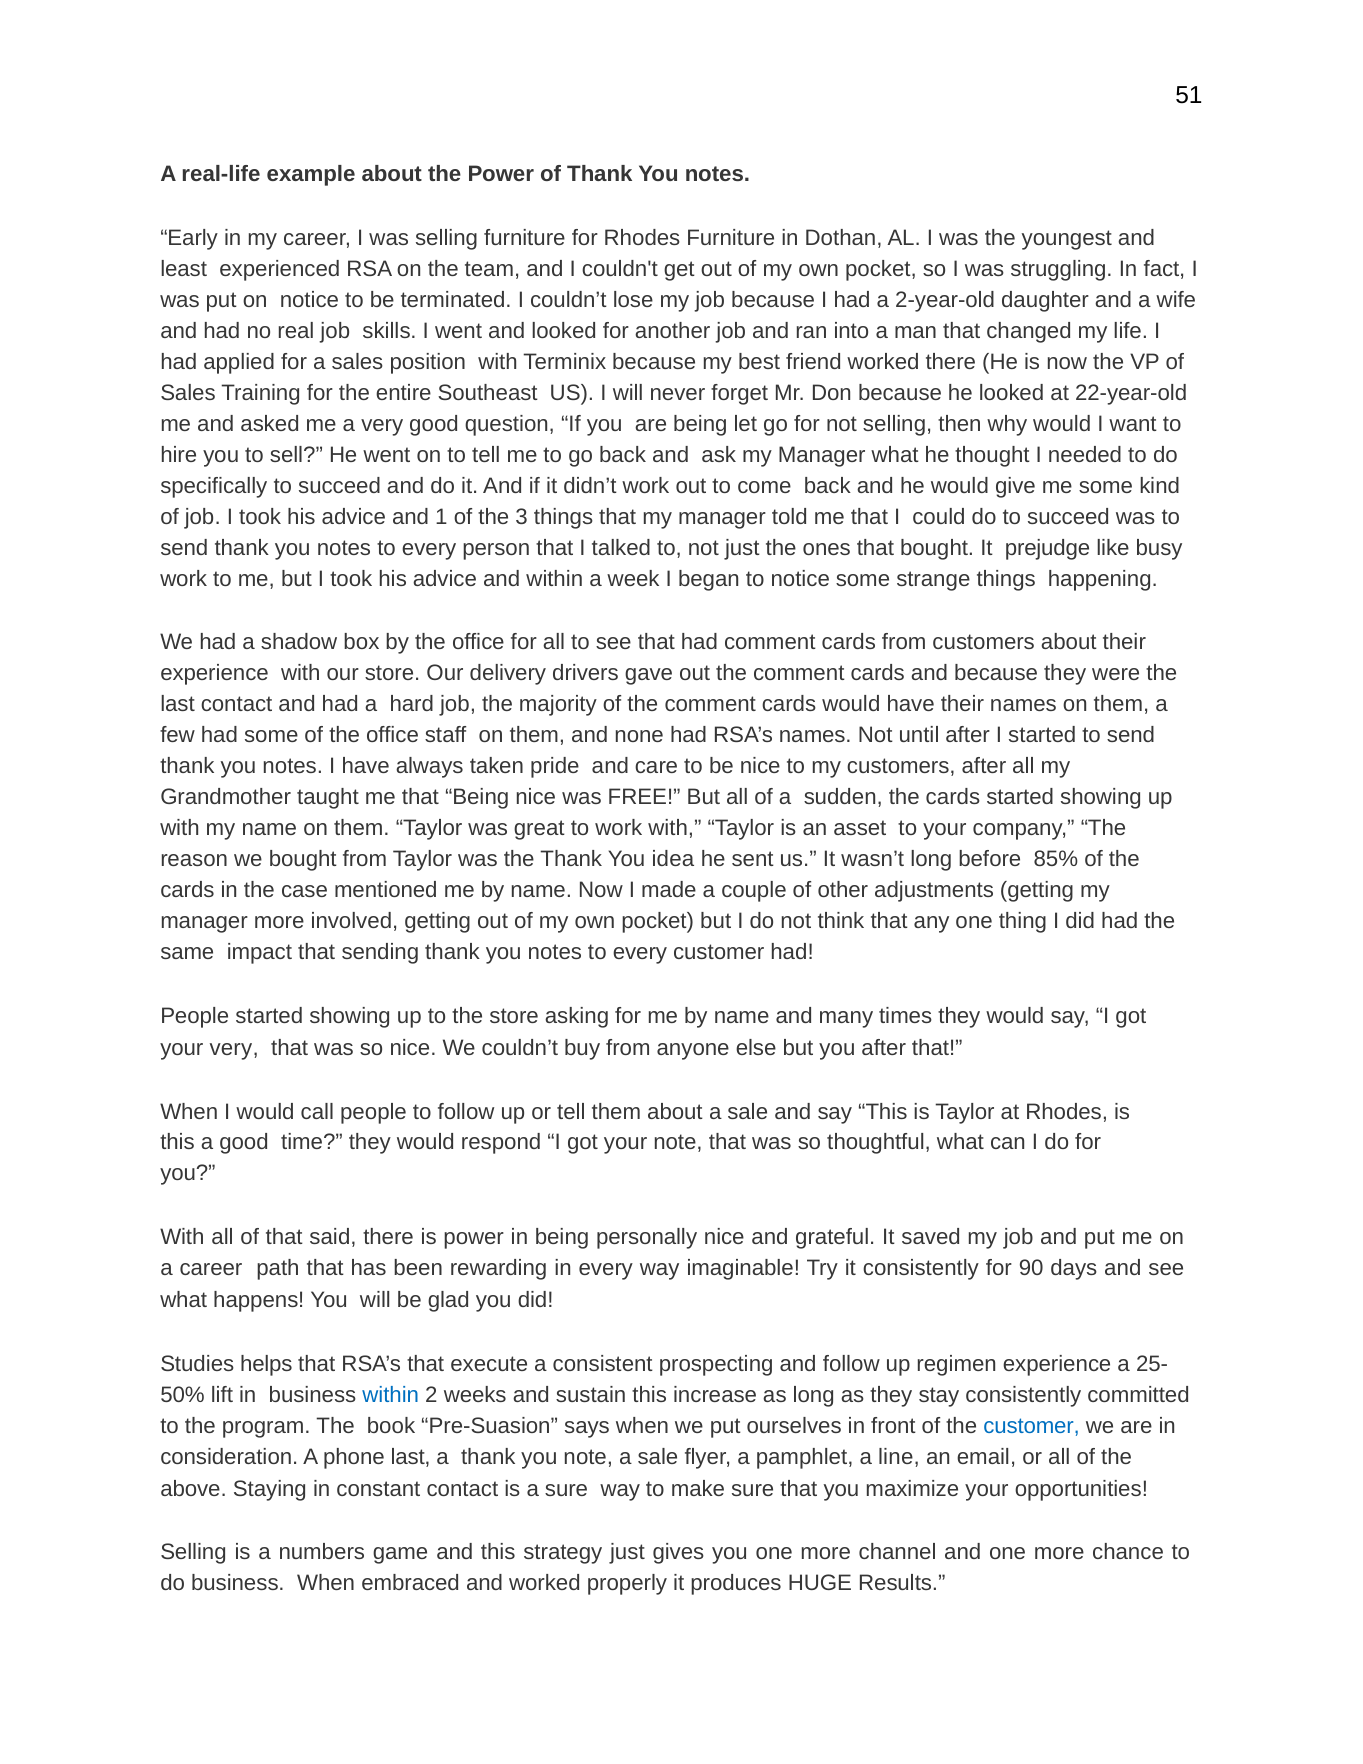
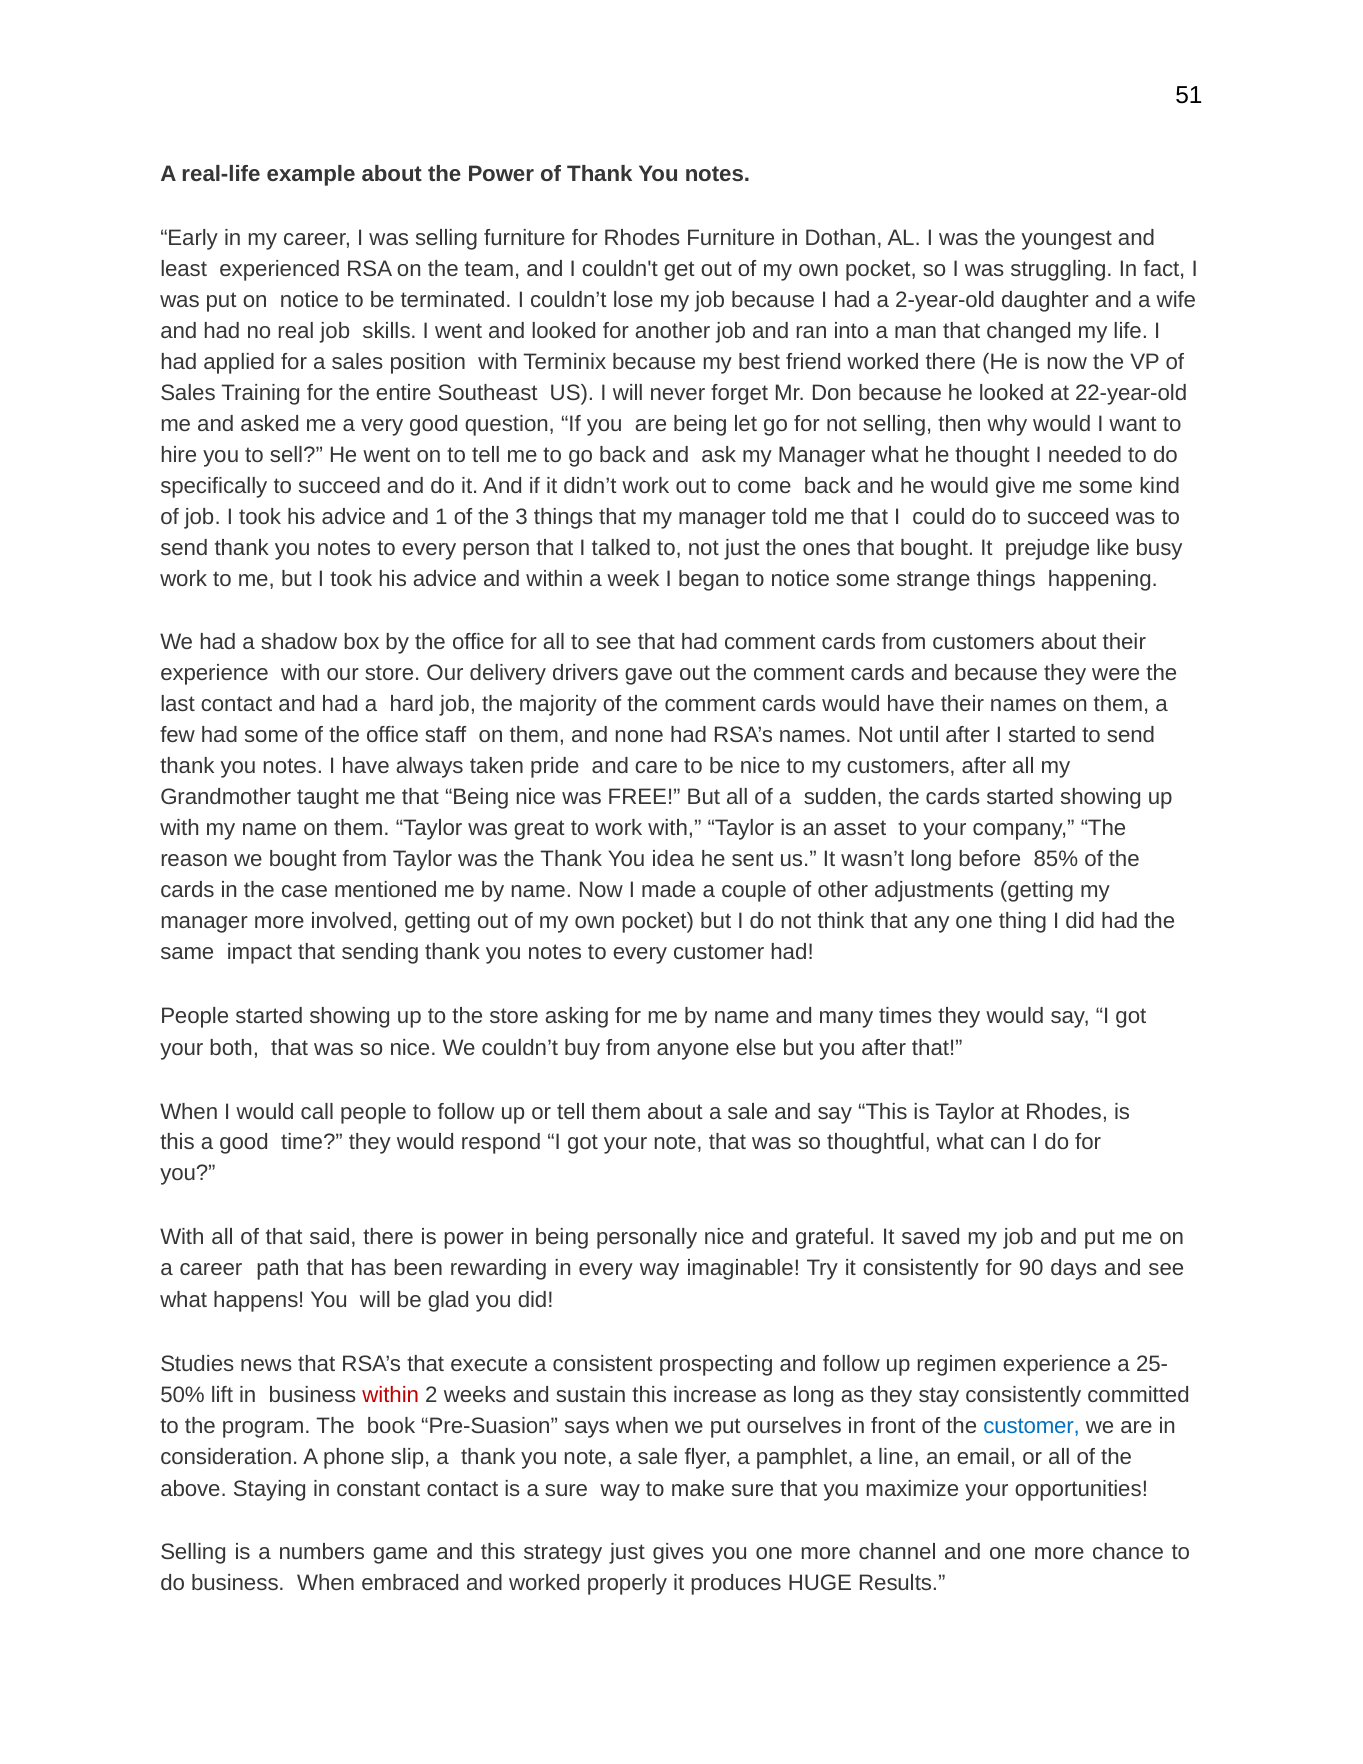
your very: very -> both
helps: helps -> news
within at (391, 1395) colour: blue -> red
phone last: last -> slip
